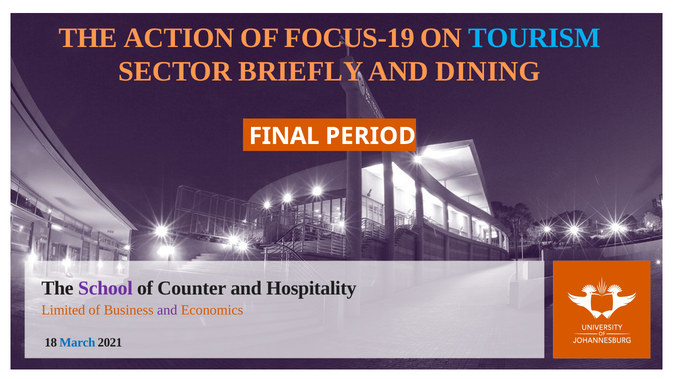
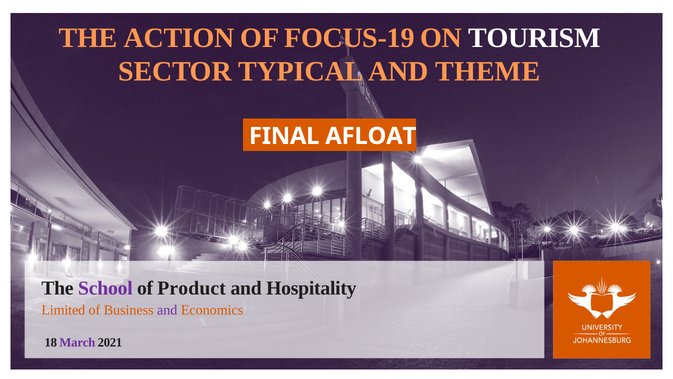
TOURISM colour: light blue -> white
BRIEFLY: BRIEFLY -> TYPICAL
DINING: DINING -> THEME
PERIOD: PERIOD -> AFLOAT
Counter: Counter -> Product
March colour: blue -> purple
